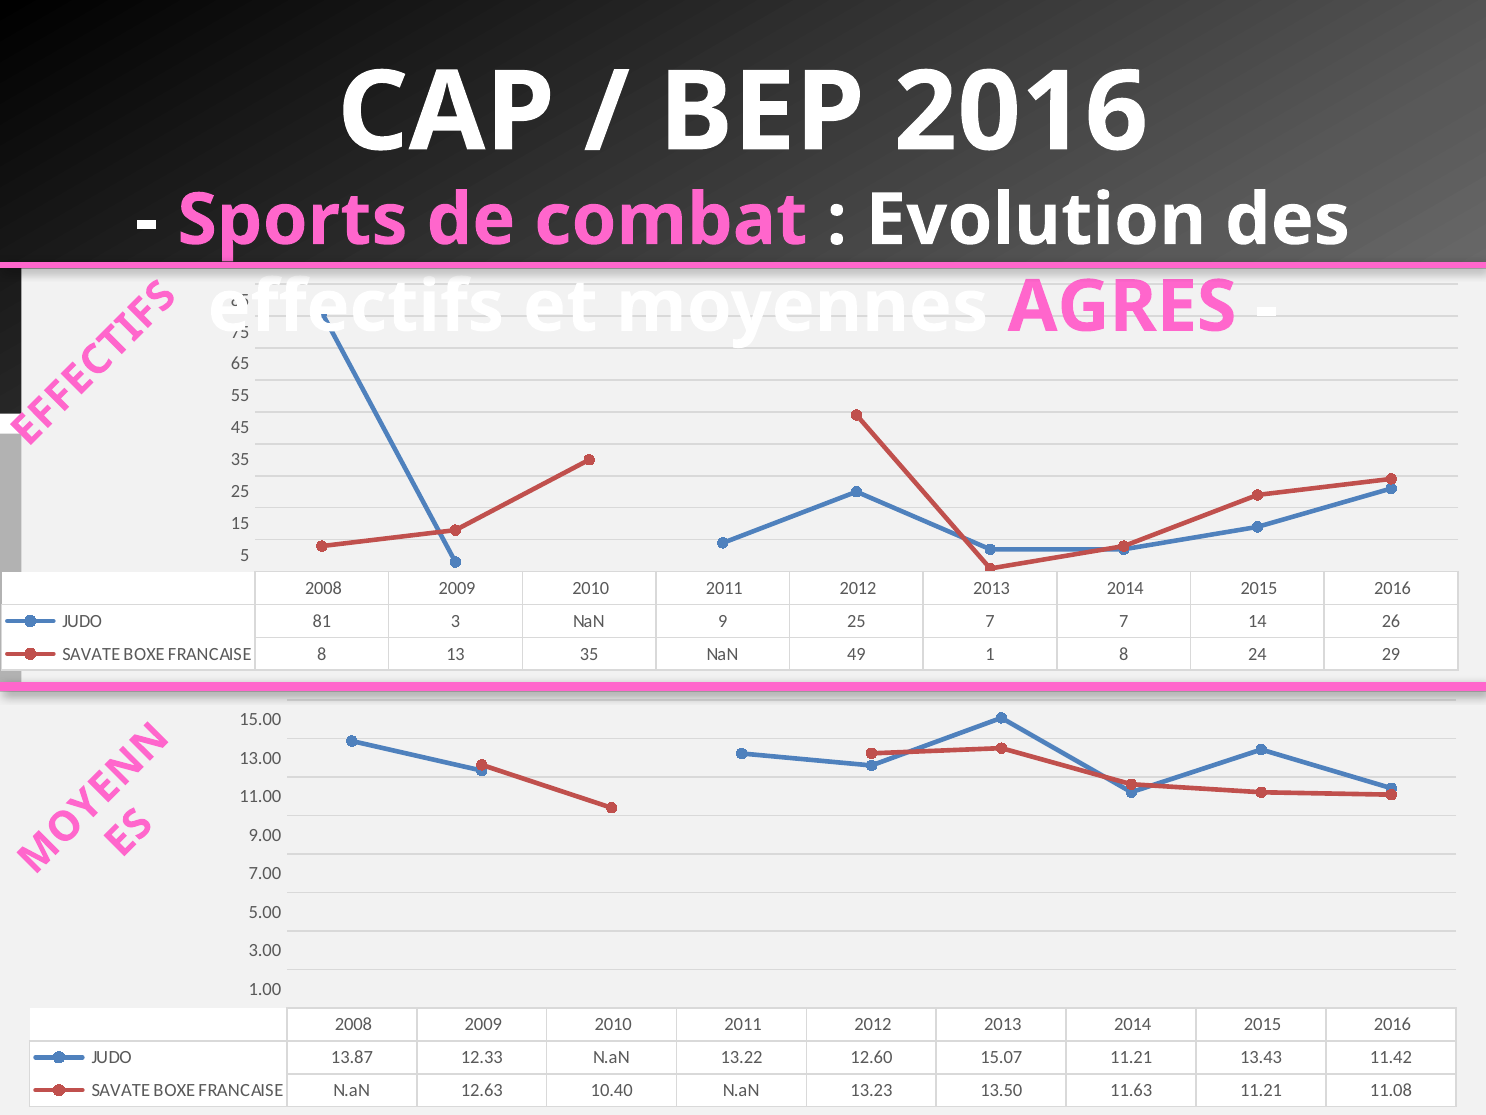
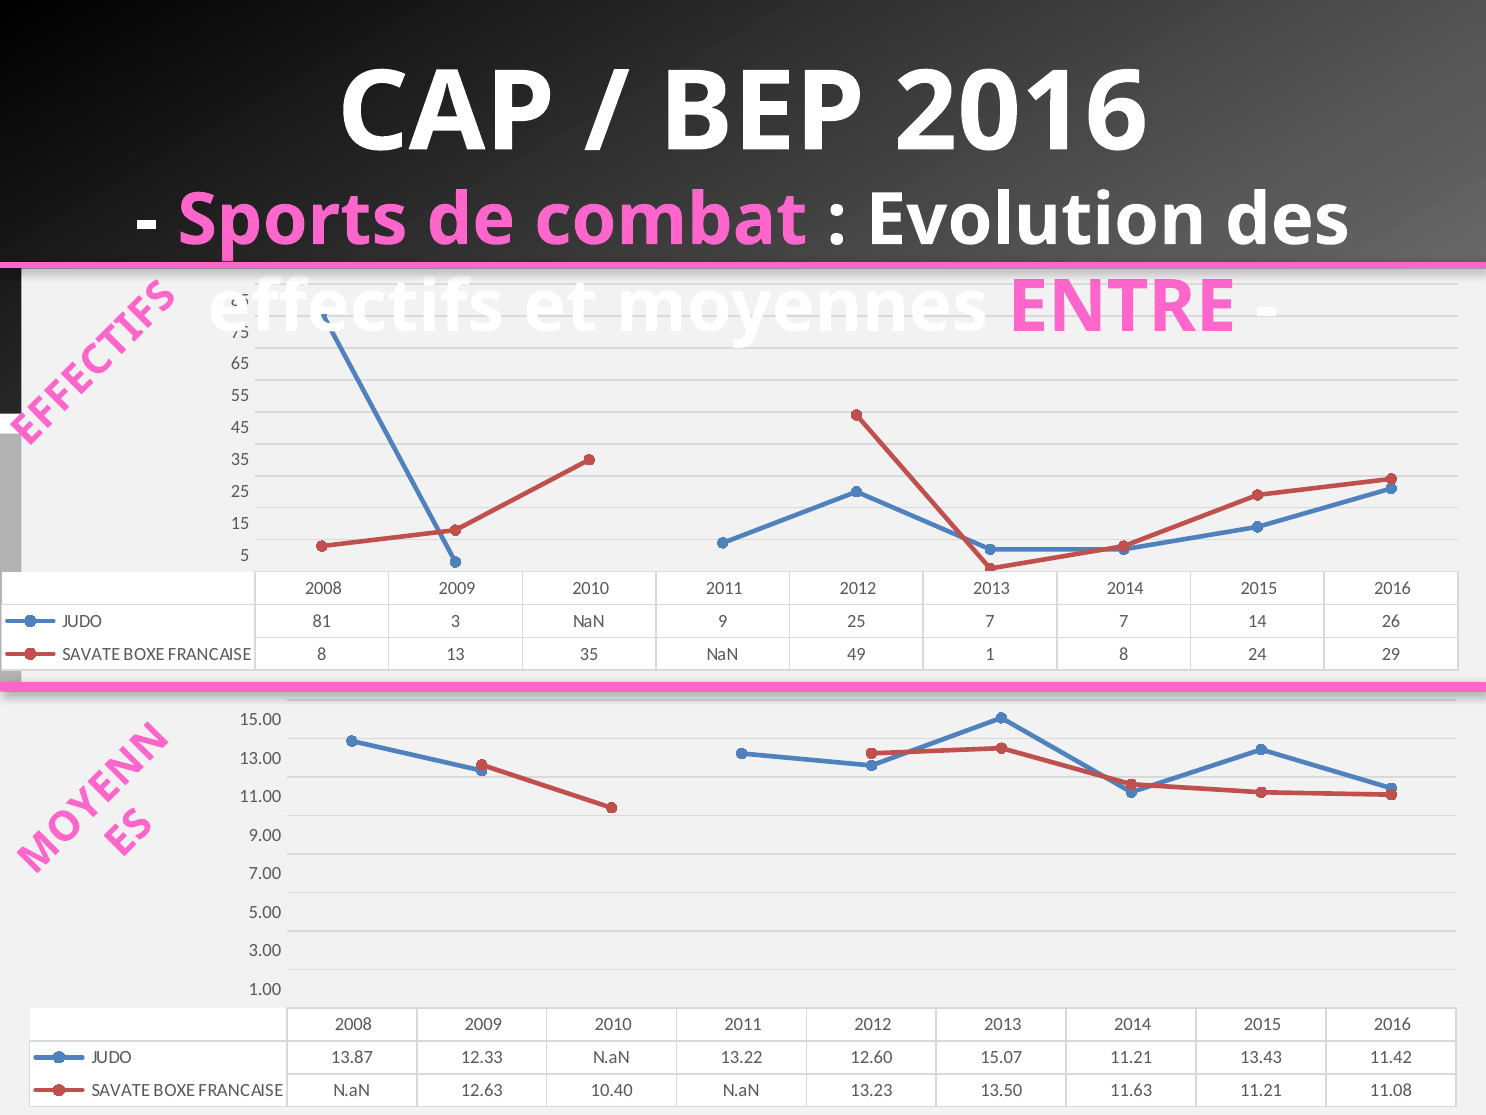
AGRES: AGRES -> ENTRE
